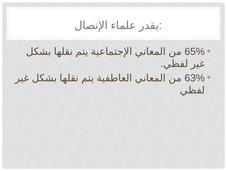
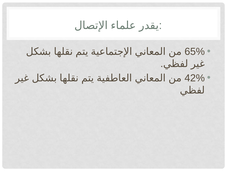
63%: 63% -> 42%
